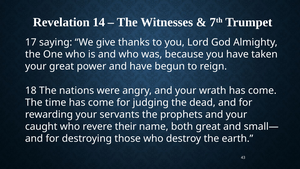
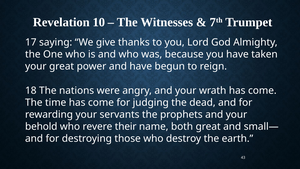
14: 14 -> 10
caught: caught -> behold
